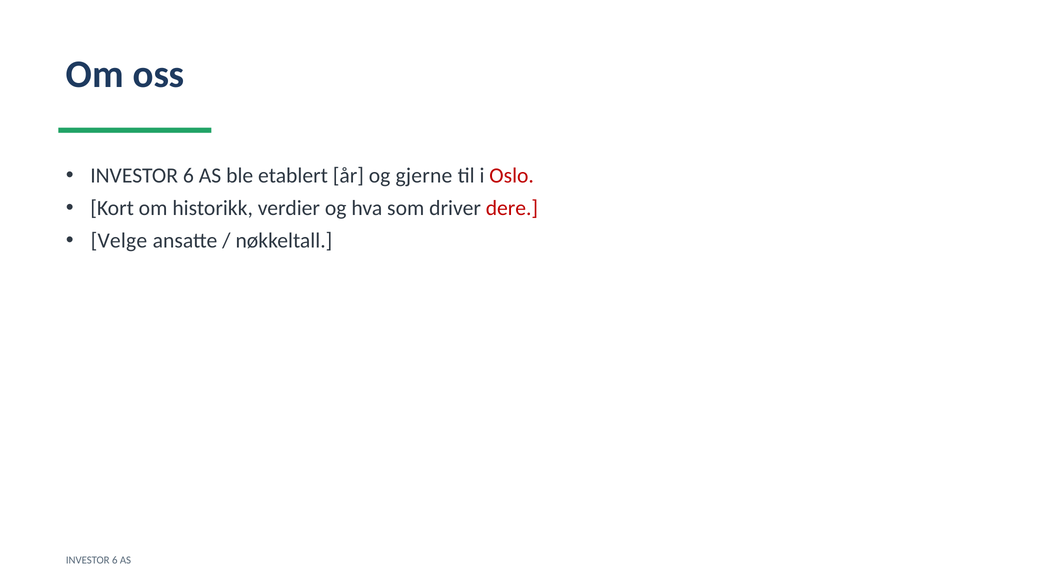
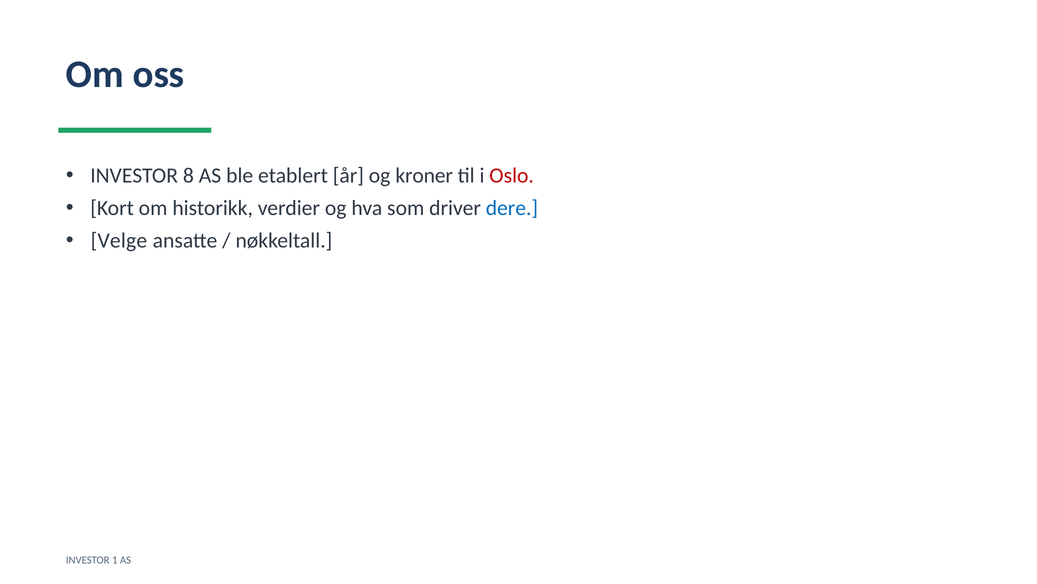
6 at (188, 176): 6 -> 8
gjerne: gjerne -> kroner
dere colour: red -> blue
6 at (115, 560): 6 -> 1
